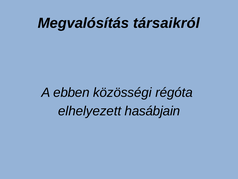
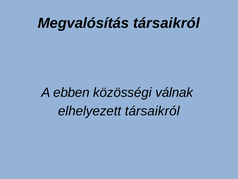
régóta: régóta -> válnak
elhelyezett hasábjain: hasábjain -> társaikról
